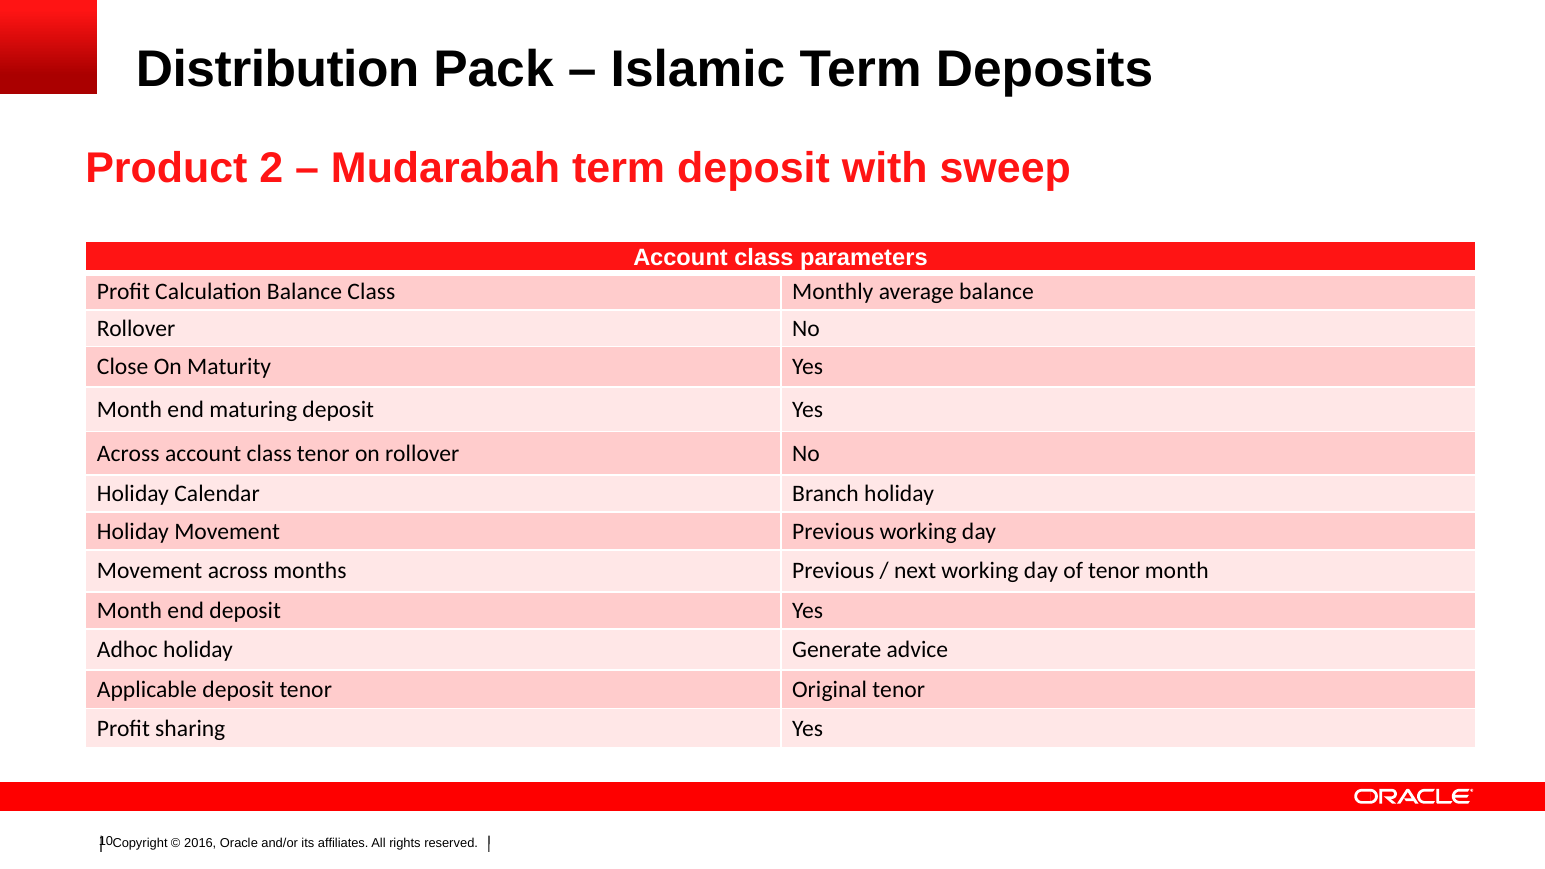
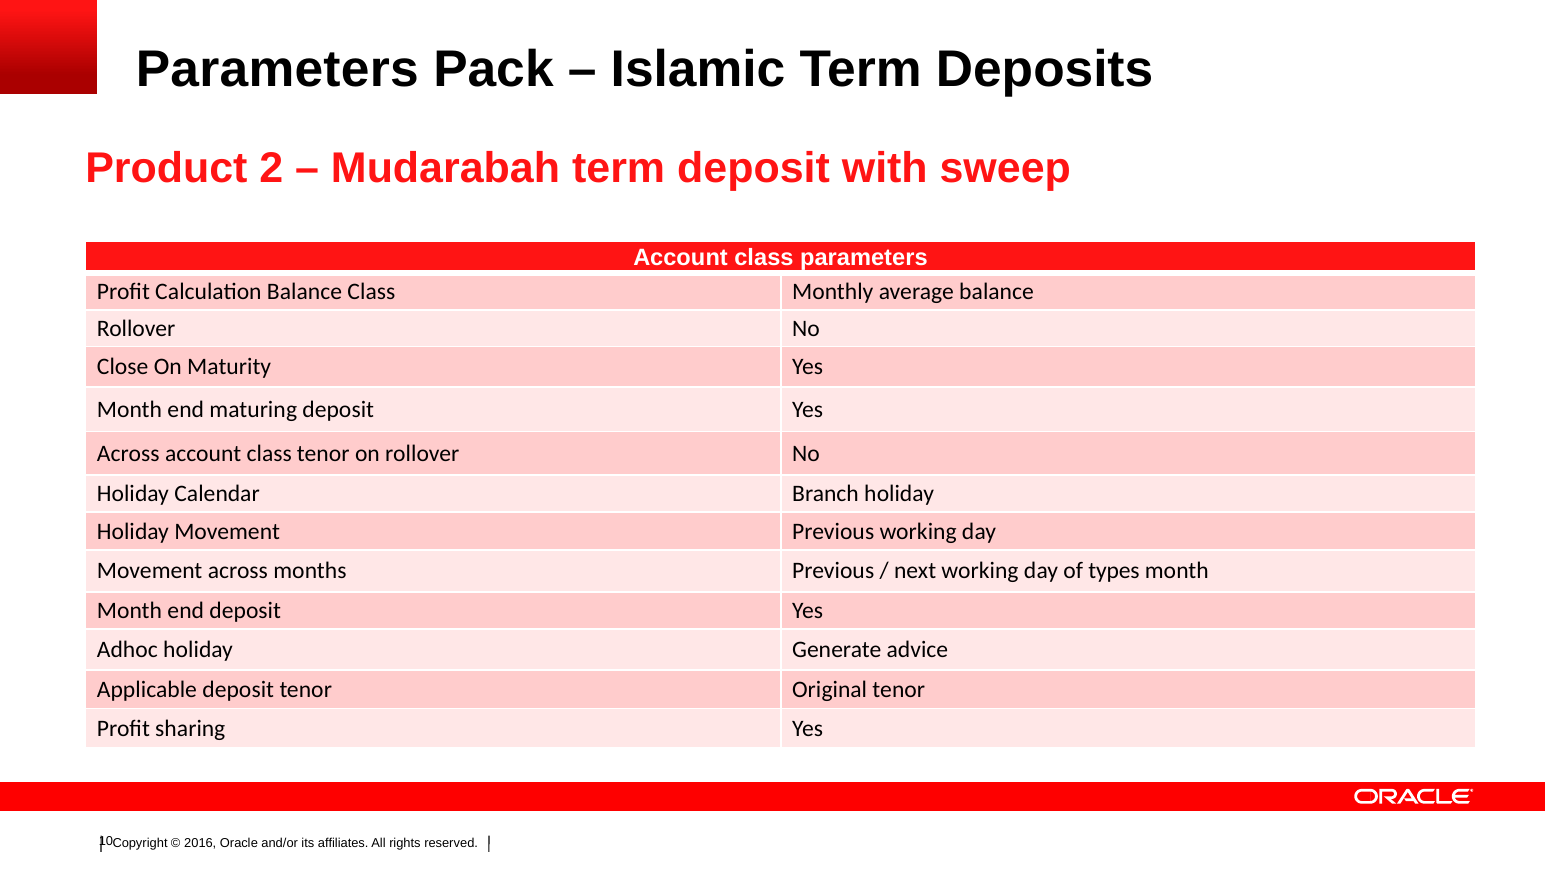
Distribution at (278, 69): Distribution -> Parameters
of tenor: tenor -> types
